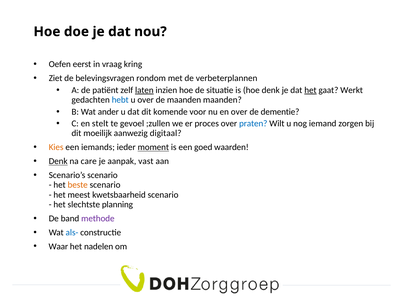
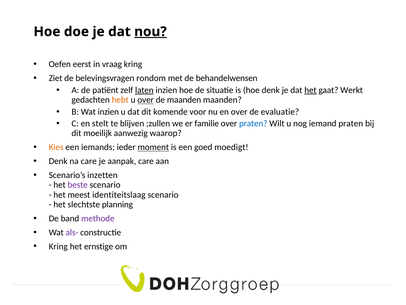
nou underline: none -> present
verbeterplannen: verbeterplannen -> behandelwensen
hebt colour: blue -> orange
over at (146, 100) underline: none -> present
Wat ander: ander -> inzien
dementie: dementie -> evaluatie
gevoel: gevoel -> blijven
proces: proces -> familie
iemand zorgen: zorgen -> praten
digitaal: digitaal -> waarop
waarden: waarden -> moedigt
Denk at (58, 161) underline: present -> none
aanpak vast: vast -> care
Scenario’s scenario: scenario -> inzetten
beste colour: orange -> purple
kwetsbaarheid: kwetsbaarheid -> identiteitslaag
als- colour: blue -> purple
Waar at (58, 246): Waar -> Kring
nadelen: nadelen -> ernstige
